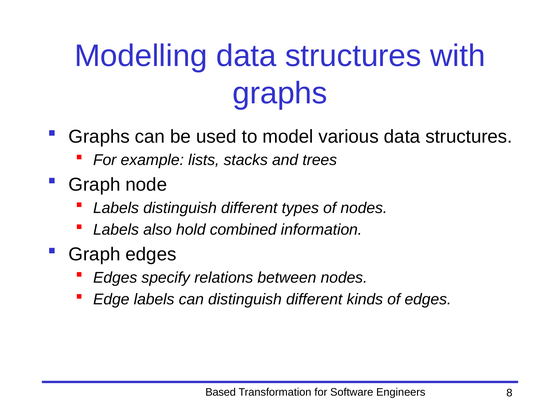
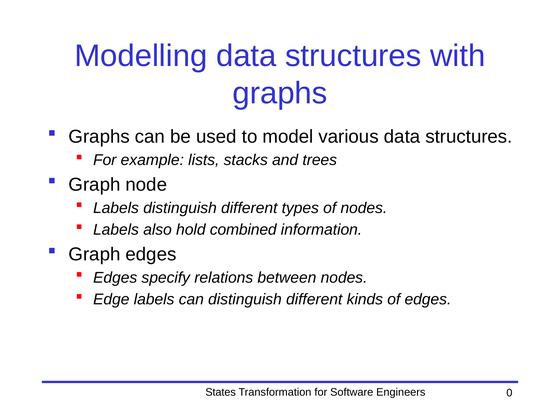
Based: Based -> States
8: 8 -> 0
